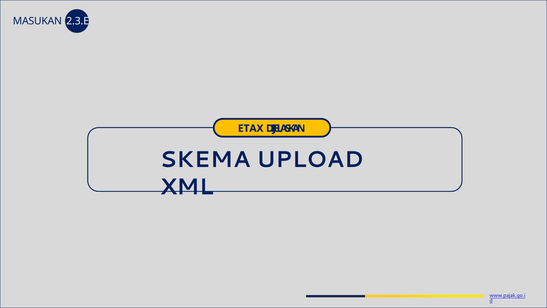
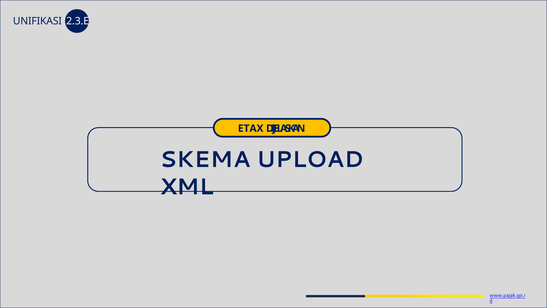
MASUKAN: MASUKAN -> UNIFIKASI
